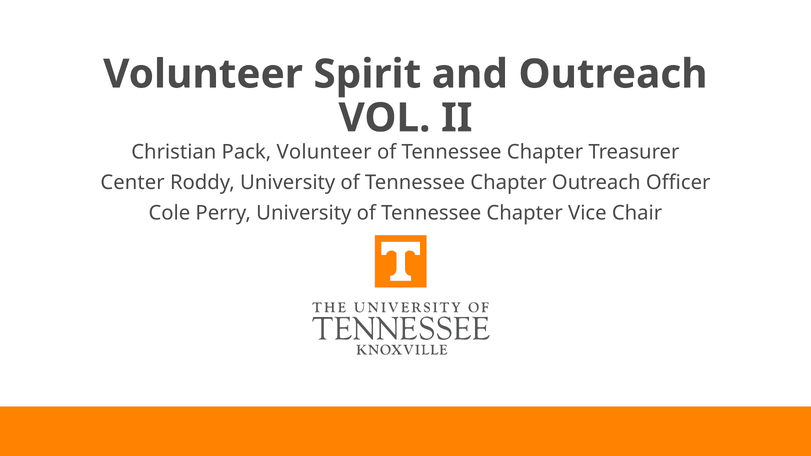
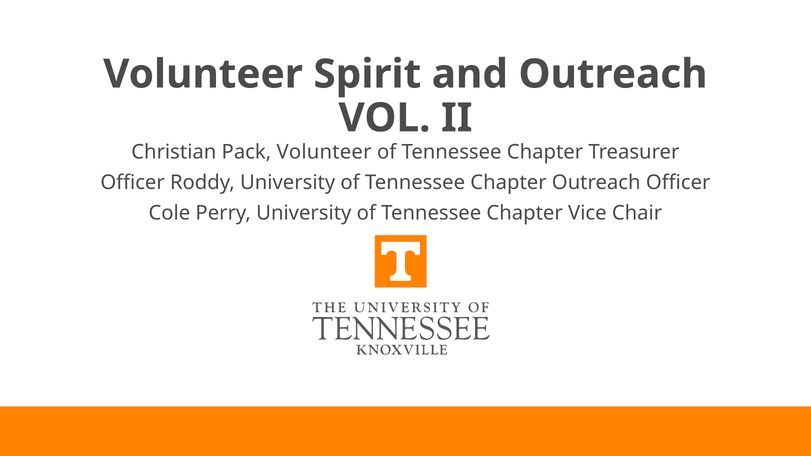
Center at (133, 183): Center -> Officer
